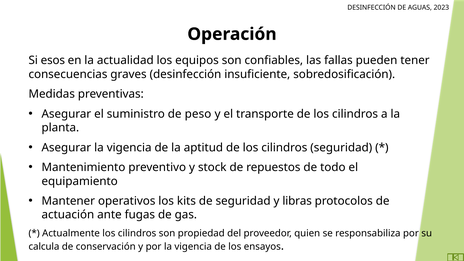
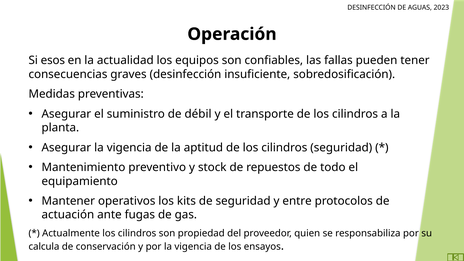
peso: peso -> débil
libras: libras -> entre
